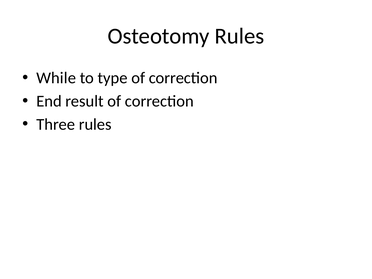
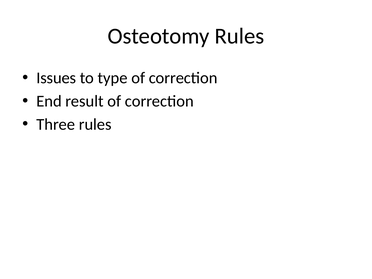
While: While -> Issues
